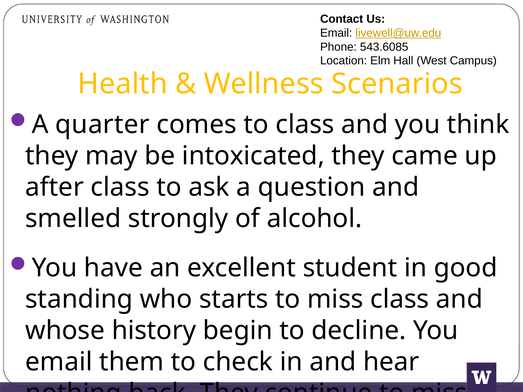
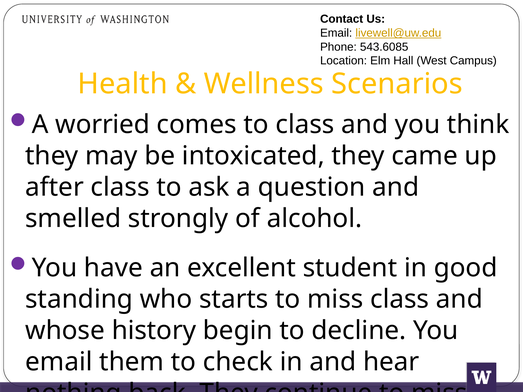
quarter: quarter -> worried
